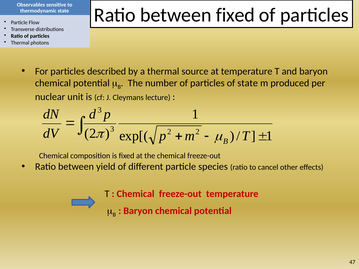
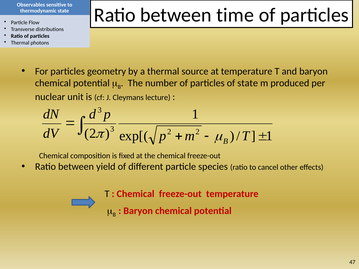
between fixed: fixed -> time
described: described -> geometry
